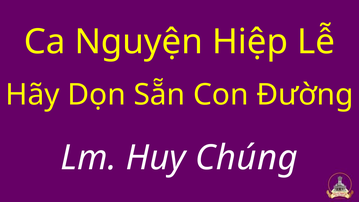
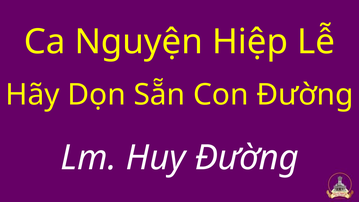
Huy Chúng: Chúng -> Đường
